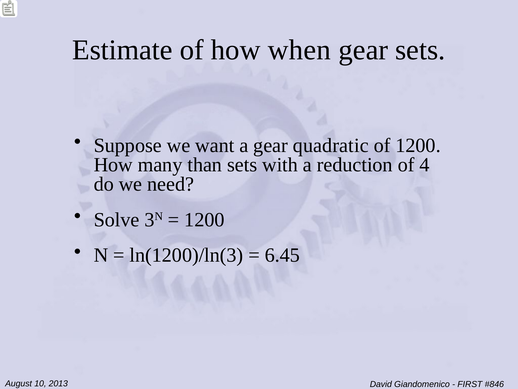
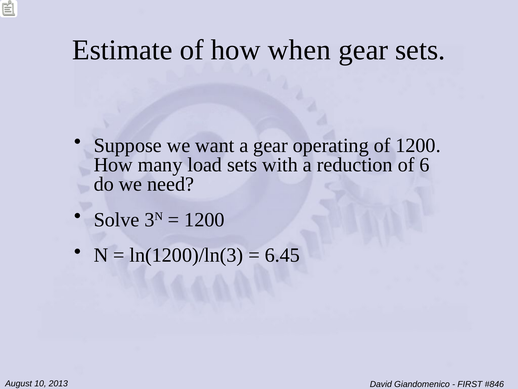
quadratic: quadratic -> operating
than: than -> load
4: 4 -> 6
